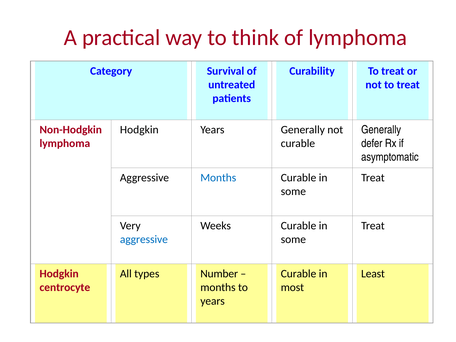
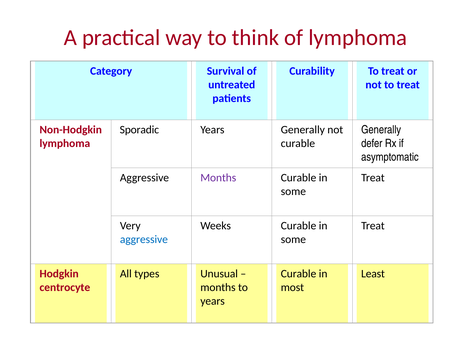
Hodgkin at (139, 130): Hodgkin -> Sporadic
Months at (218, 178) colour: blue -> purple
Number: Number -> Unusual
